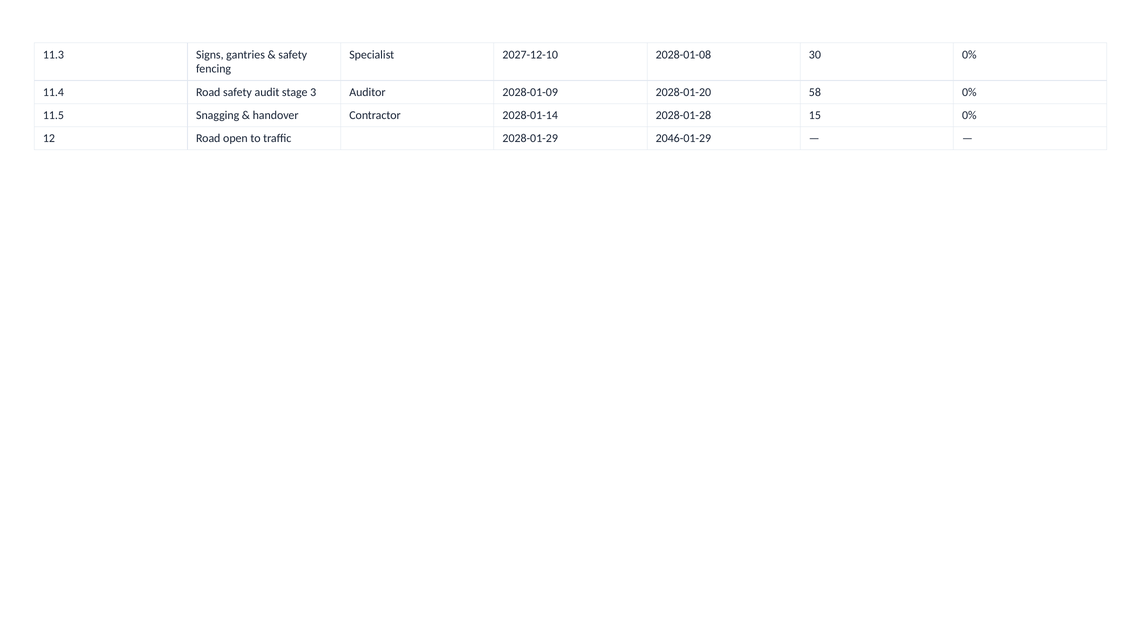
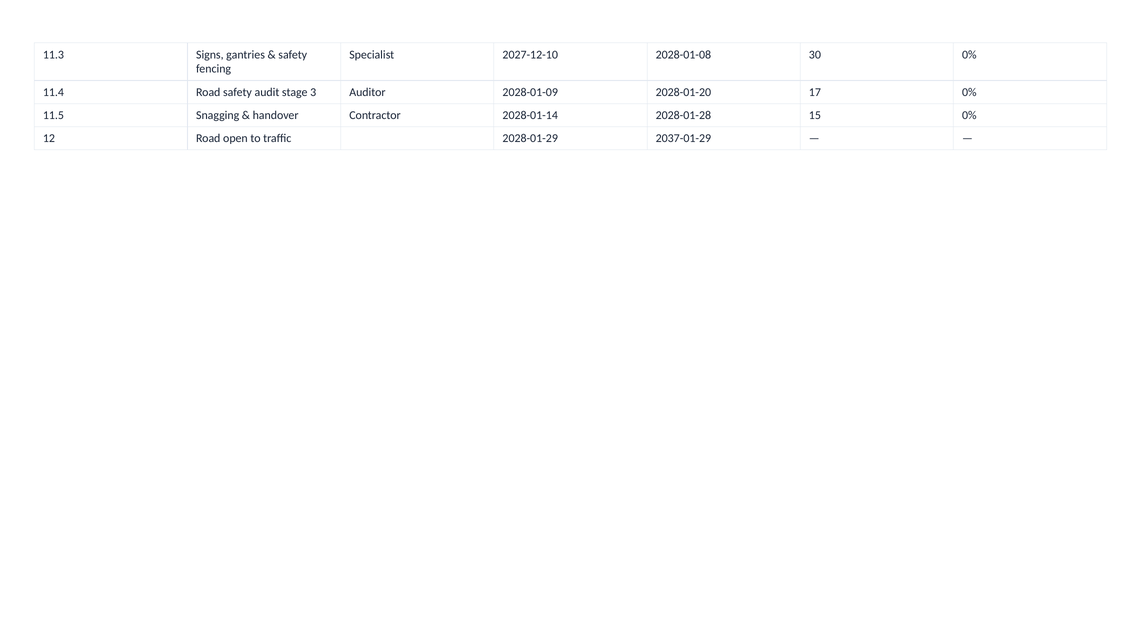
58: 58 -> 17
2046-01-29: 2046-01-29 -> 2037-01-29
